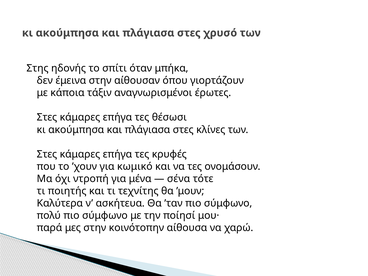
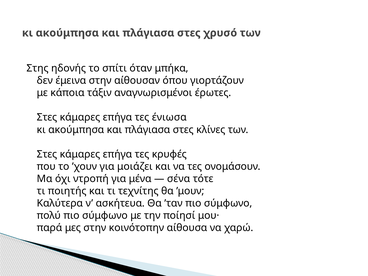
θέσωσι: θέσωσι -> ένιωσα
κωμικό: κωμικό -> μοιάζει
